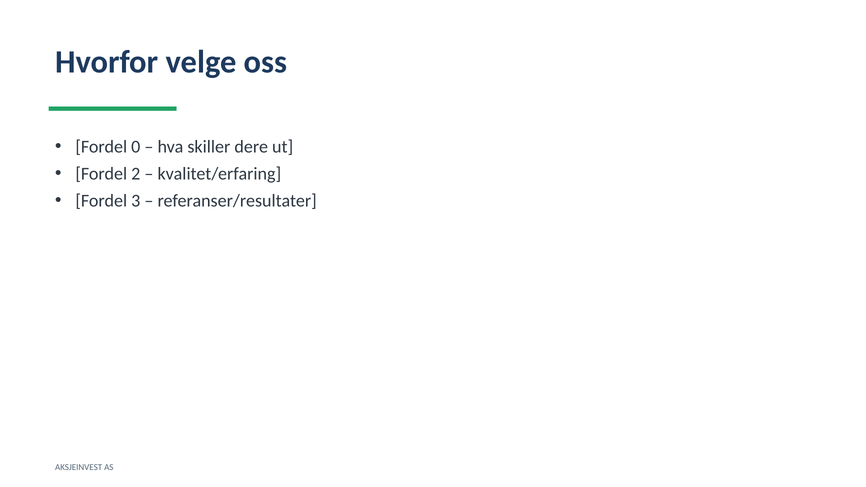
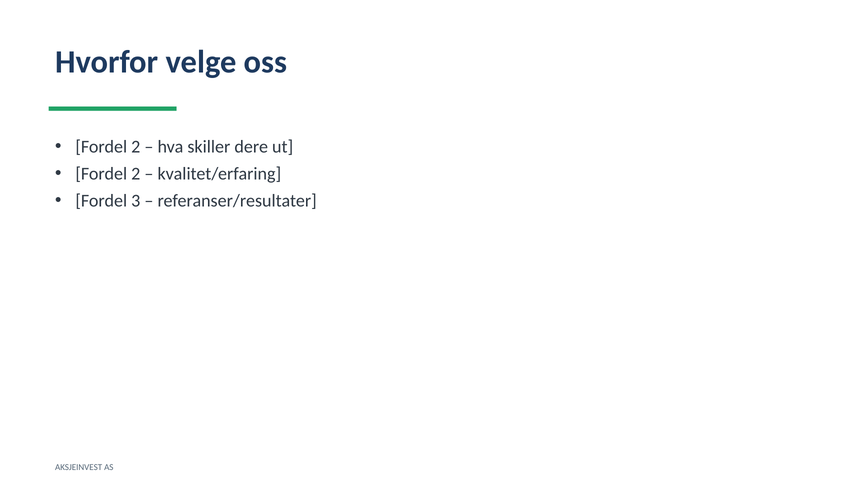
0 at (136, 147): 0 -> 2
